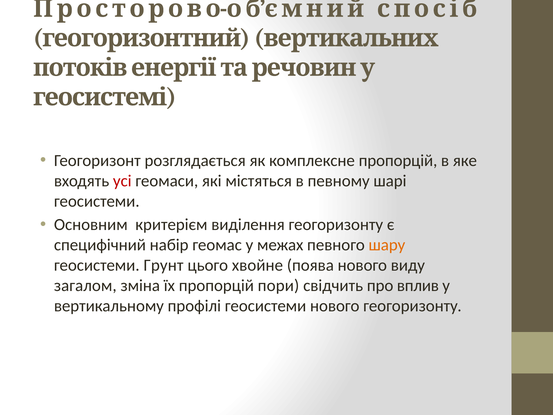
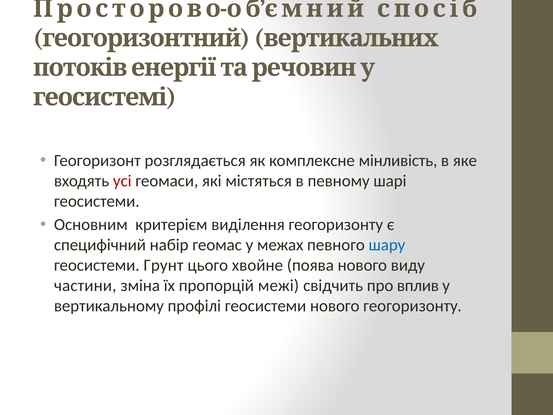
комплексне пропорцій: пропорцій -> мінливість
шару colour: orange -> blue
загалом: загалом -> частини
пори: пори -> межі
